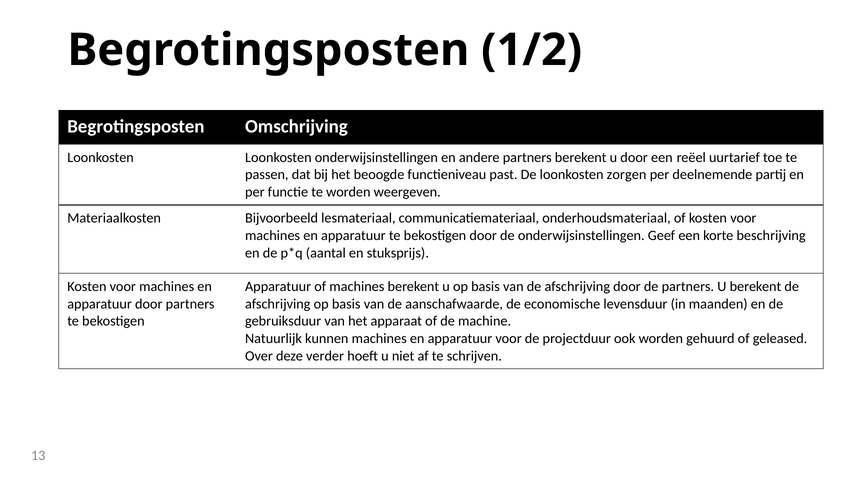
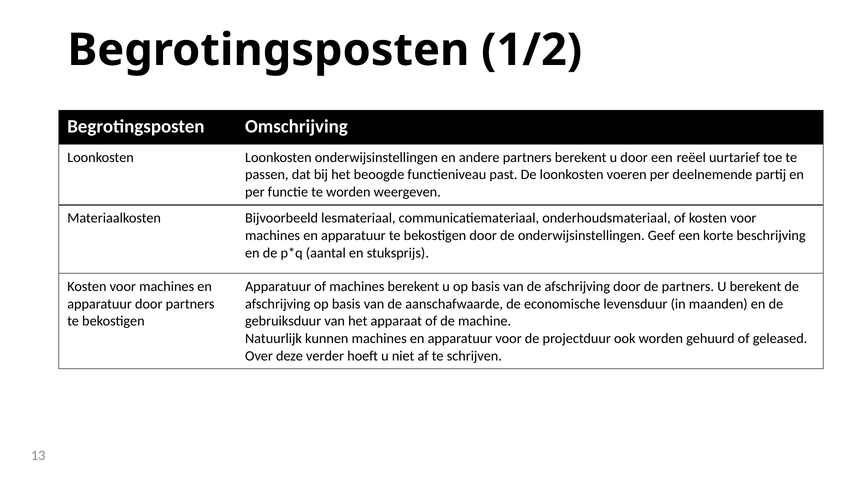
zorgen: zorgen -> voeren
